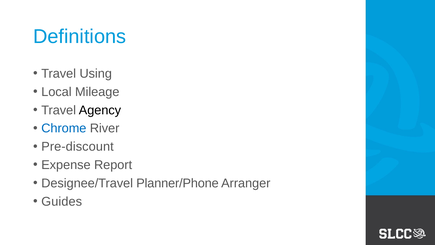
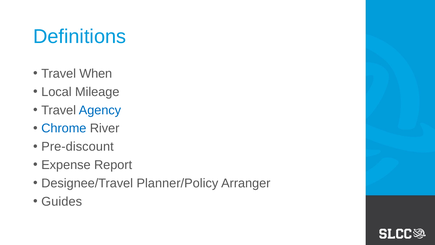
Using: Using -> When
Agency colour: black -> blue
Planner/Phone: Planner/Phone -> Planner/Policy
